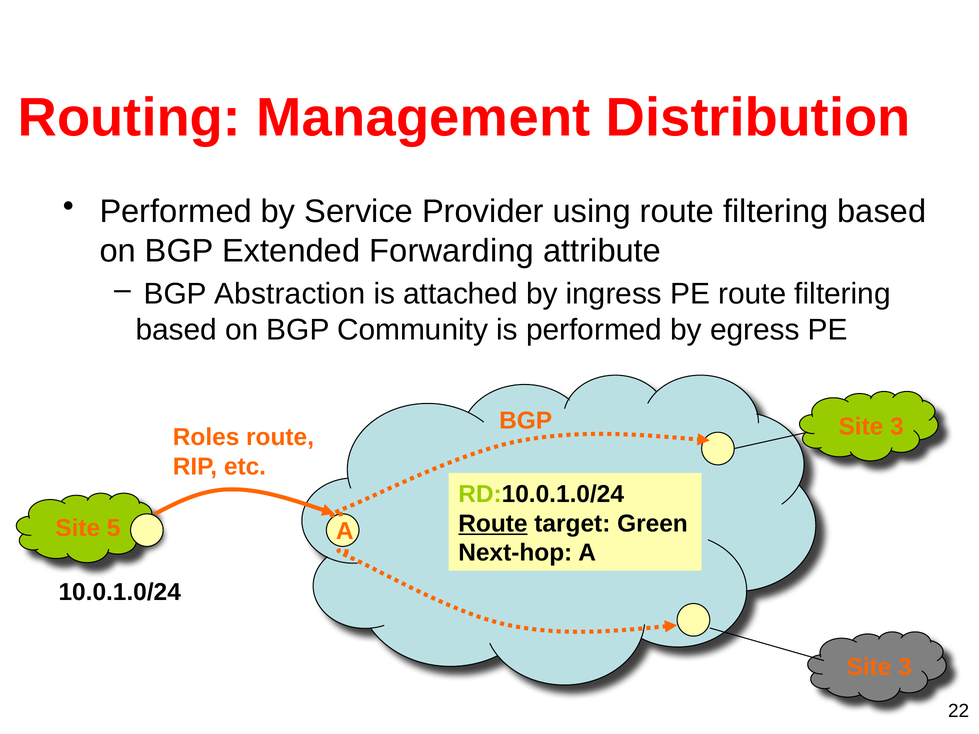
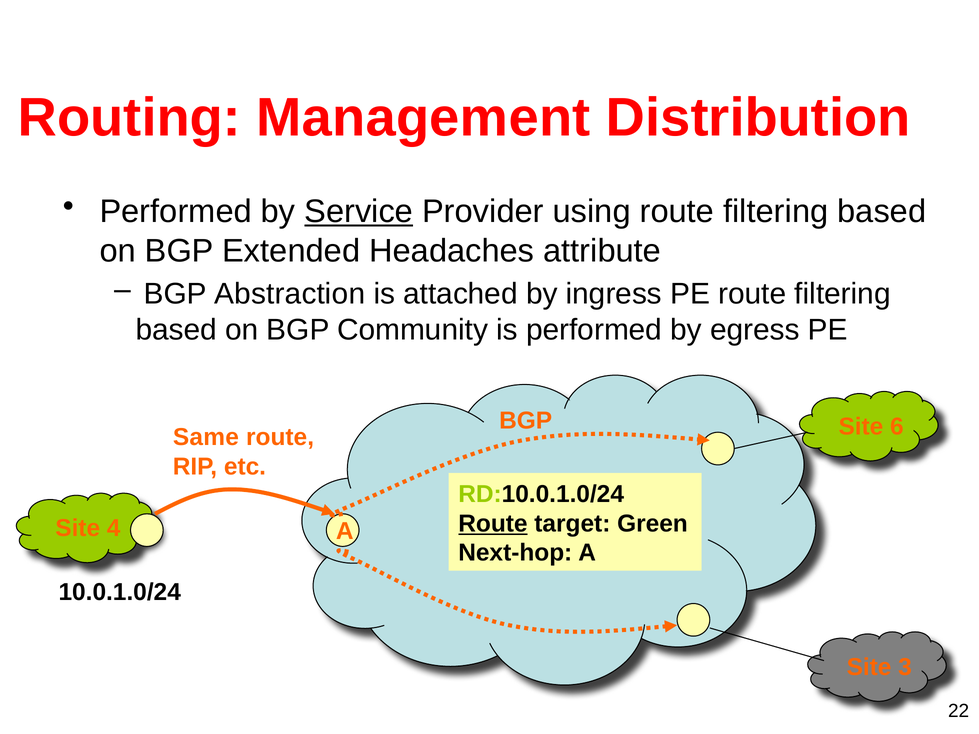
Service underline: none -> present
Forwarding: Forwarding -> Headaches
3 at (897, 427): 3 -> 6
Roles: Roles -> Same
5: 5 -> 4
